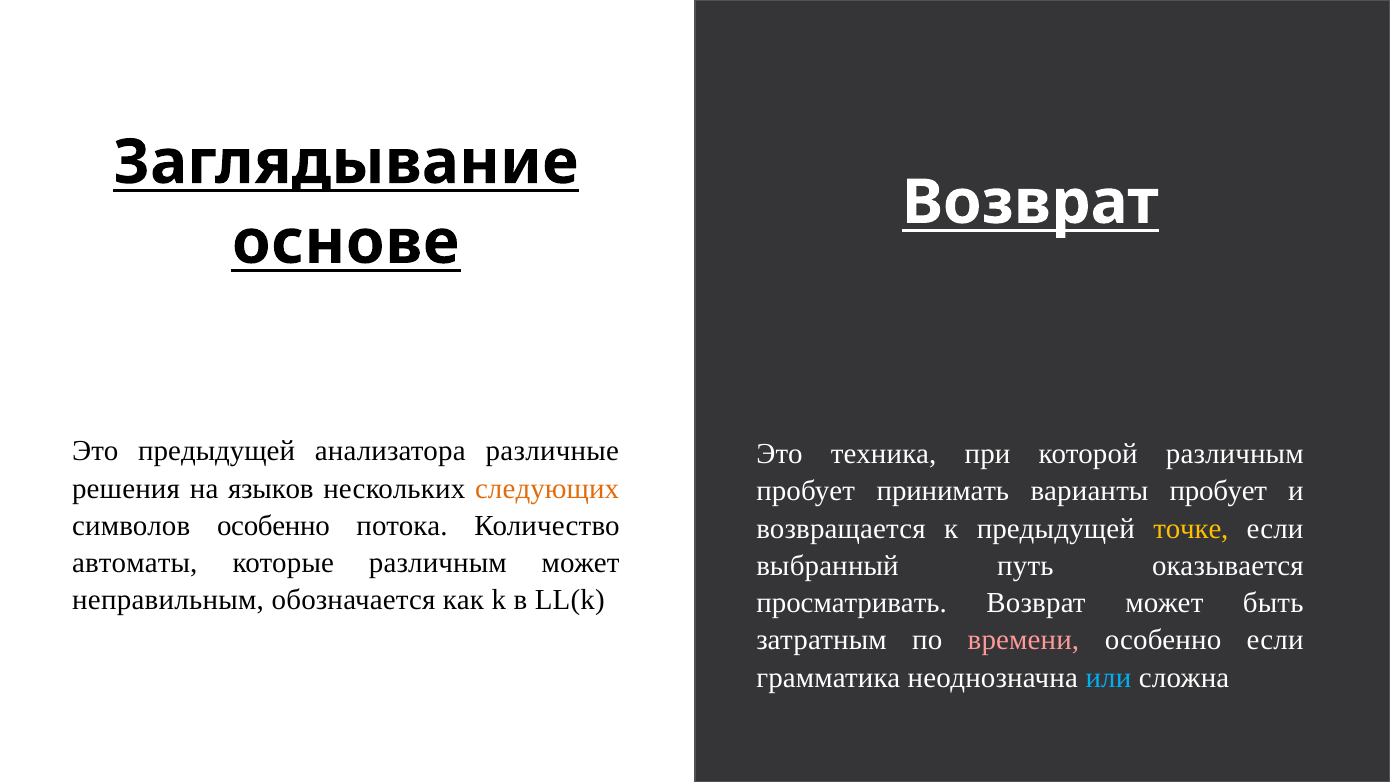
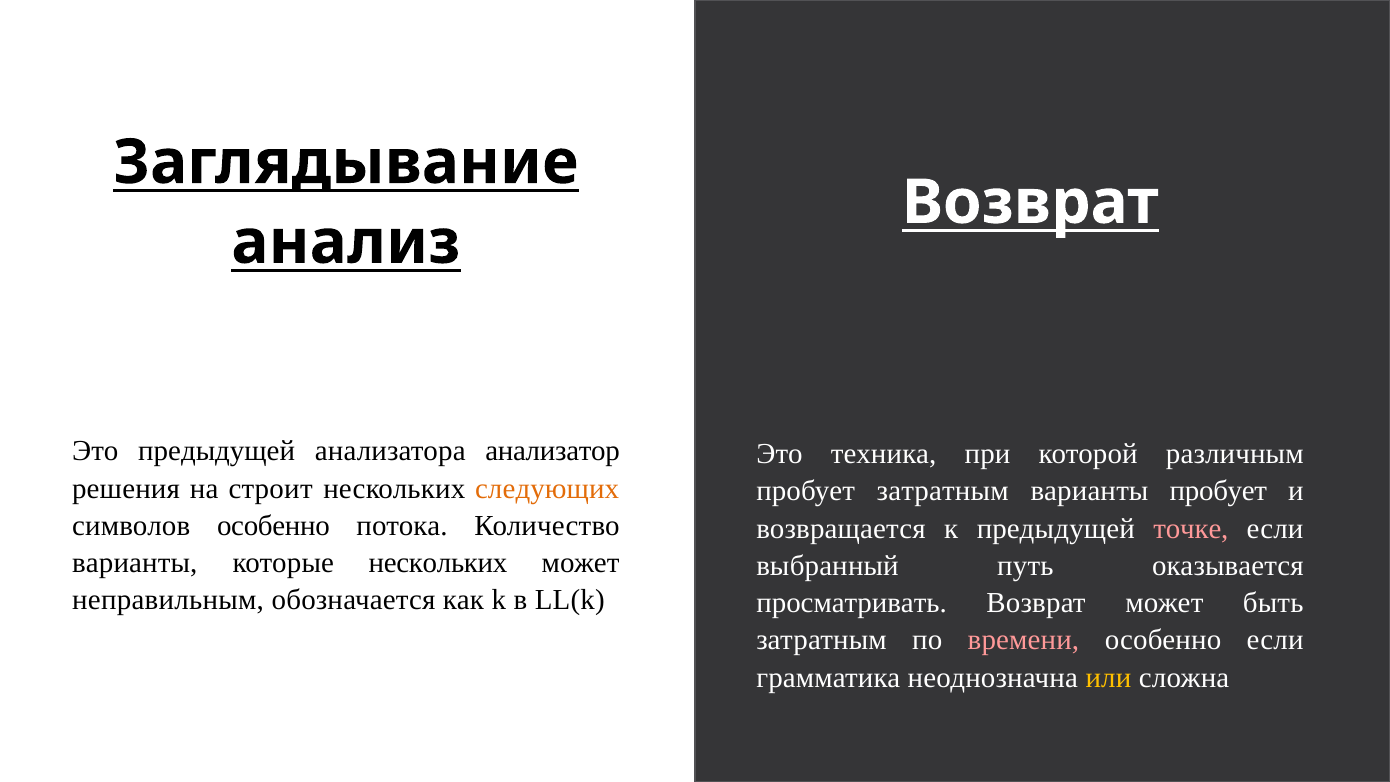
основе: основе -> анализ
различные: различные -> анализатор
языков: языков -> строит
пробует принимать: принимать -> затратным
точке colour: yellow -> pink
автоматы at (135, 563): автоматы -> варианты
которые различным: различным -> нескольких
или colour: light blue -> yellow
